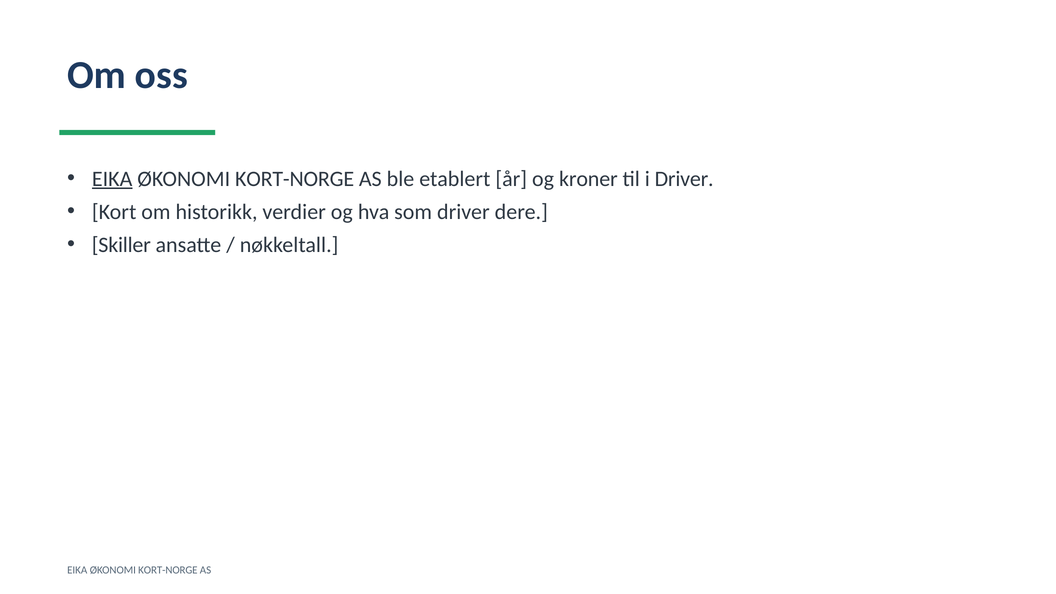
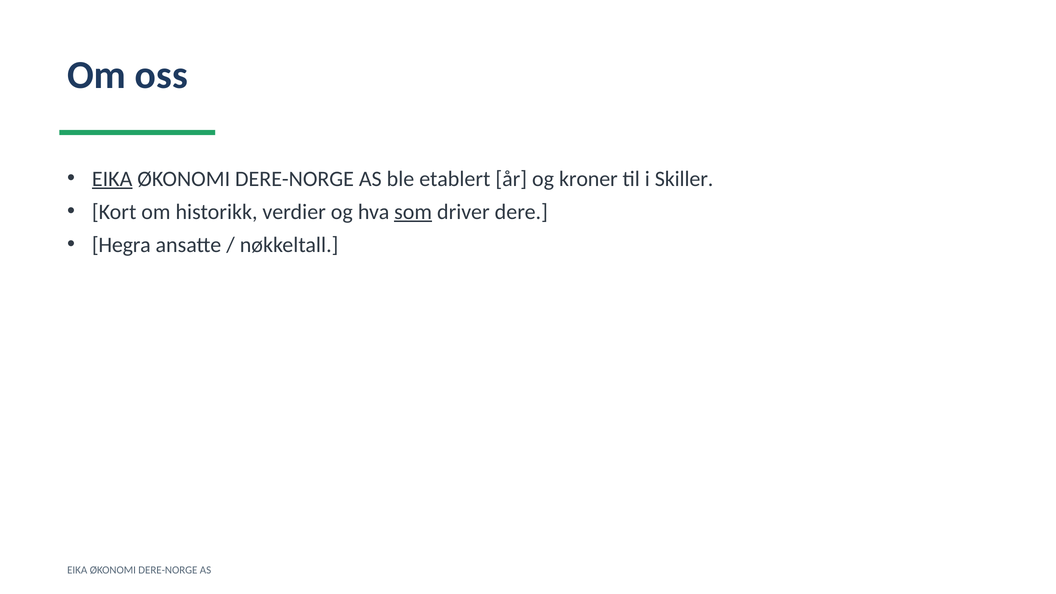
KORT-NORGE at (295, 179): KORT-NORGE -> DERE-NORGE
i Driver: Driver -> Skiller
som underline: none -> present
Skiller: Skiller -> Hegra
KORT-NORGE at (168, 570): KORT-NORGE -> DERE-NORGE
